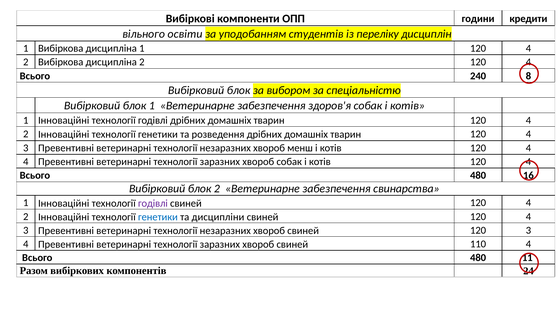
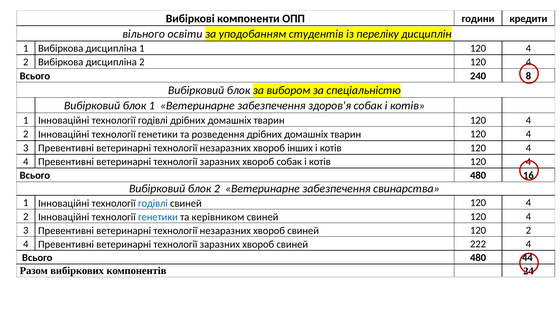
менш: менш -> інших
годівлі at (153, 203) colour: purple -> blue
дисципліни: дисципліни -> керівником
120 3: 3 -> 2
110: 110 -> 222
11: 11 -> 44
